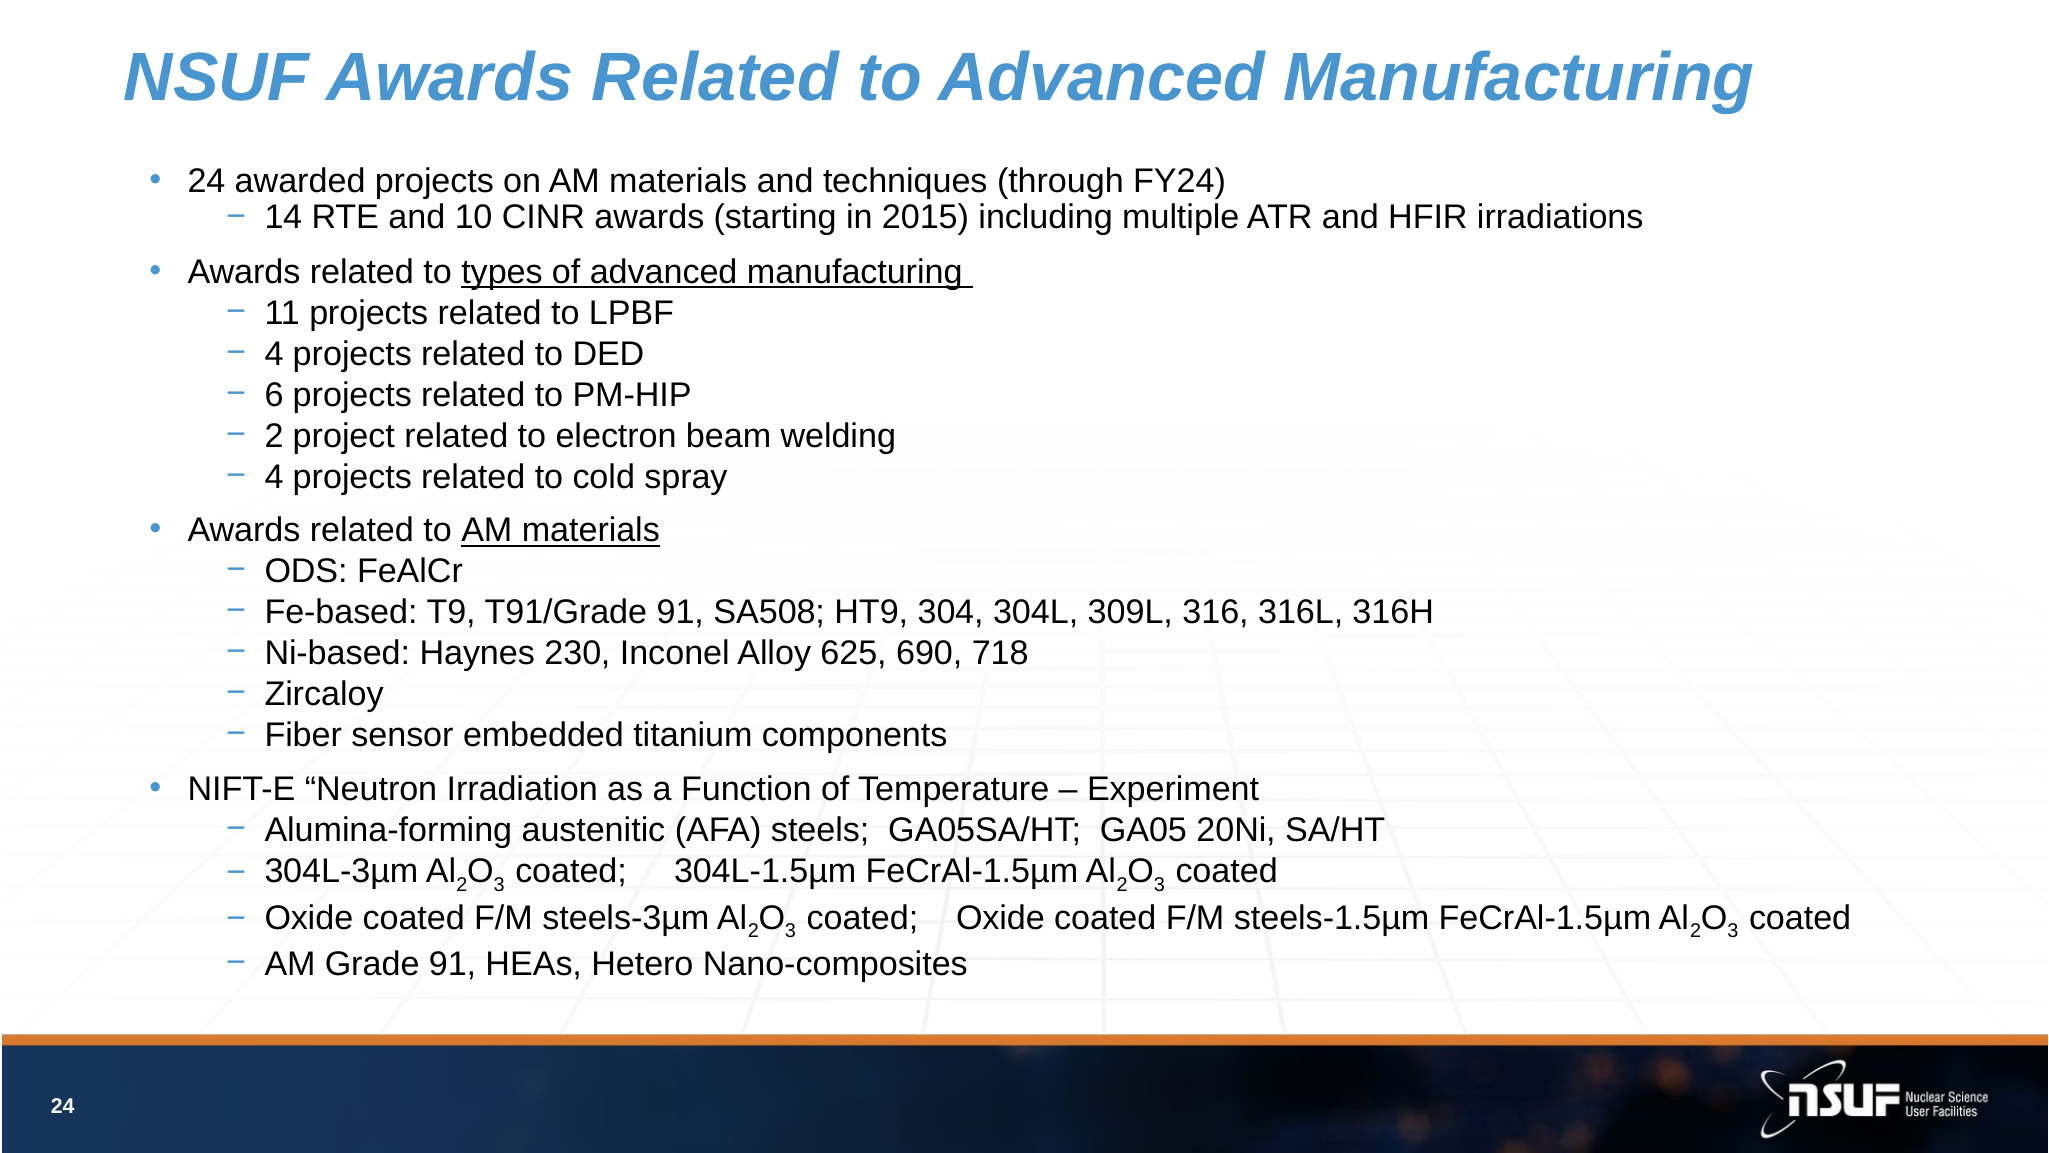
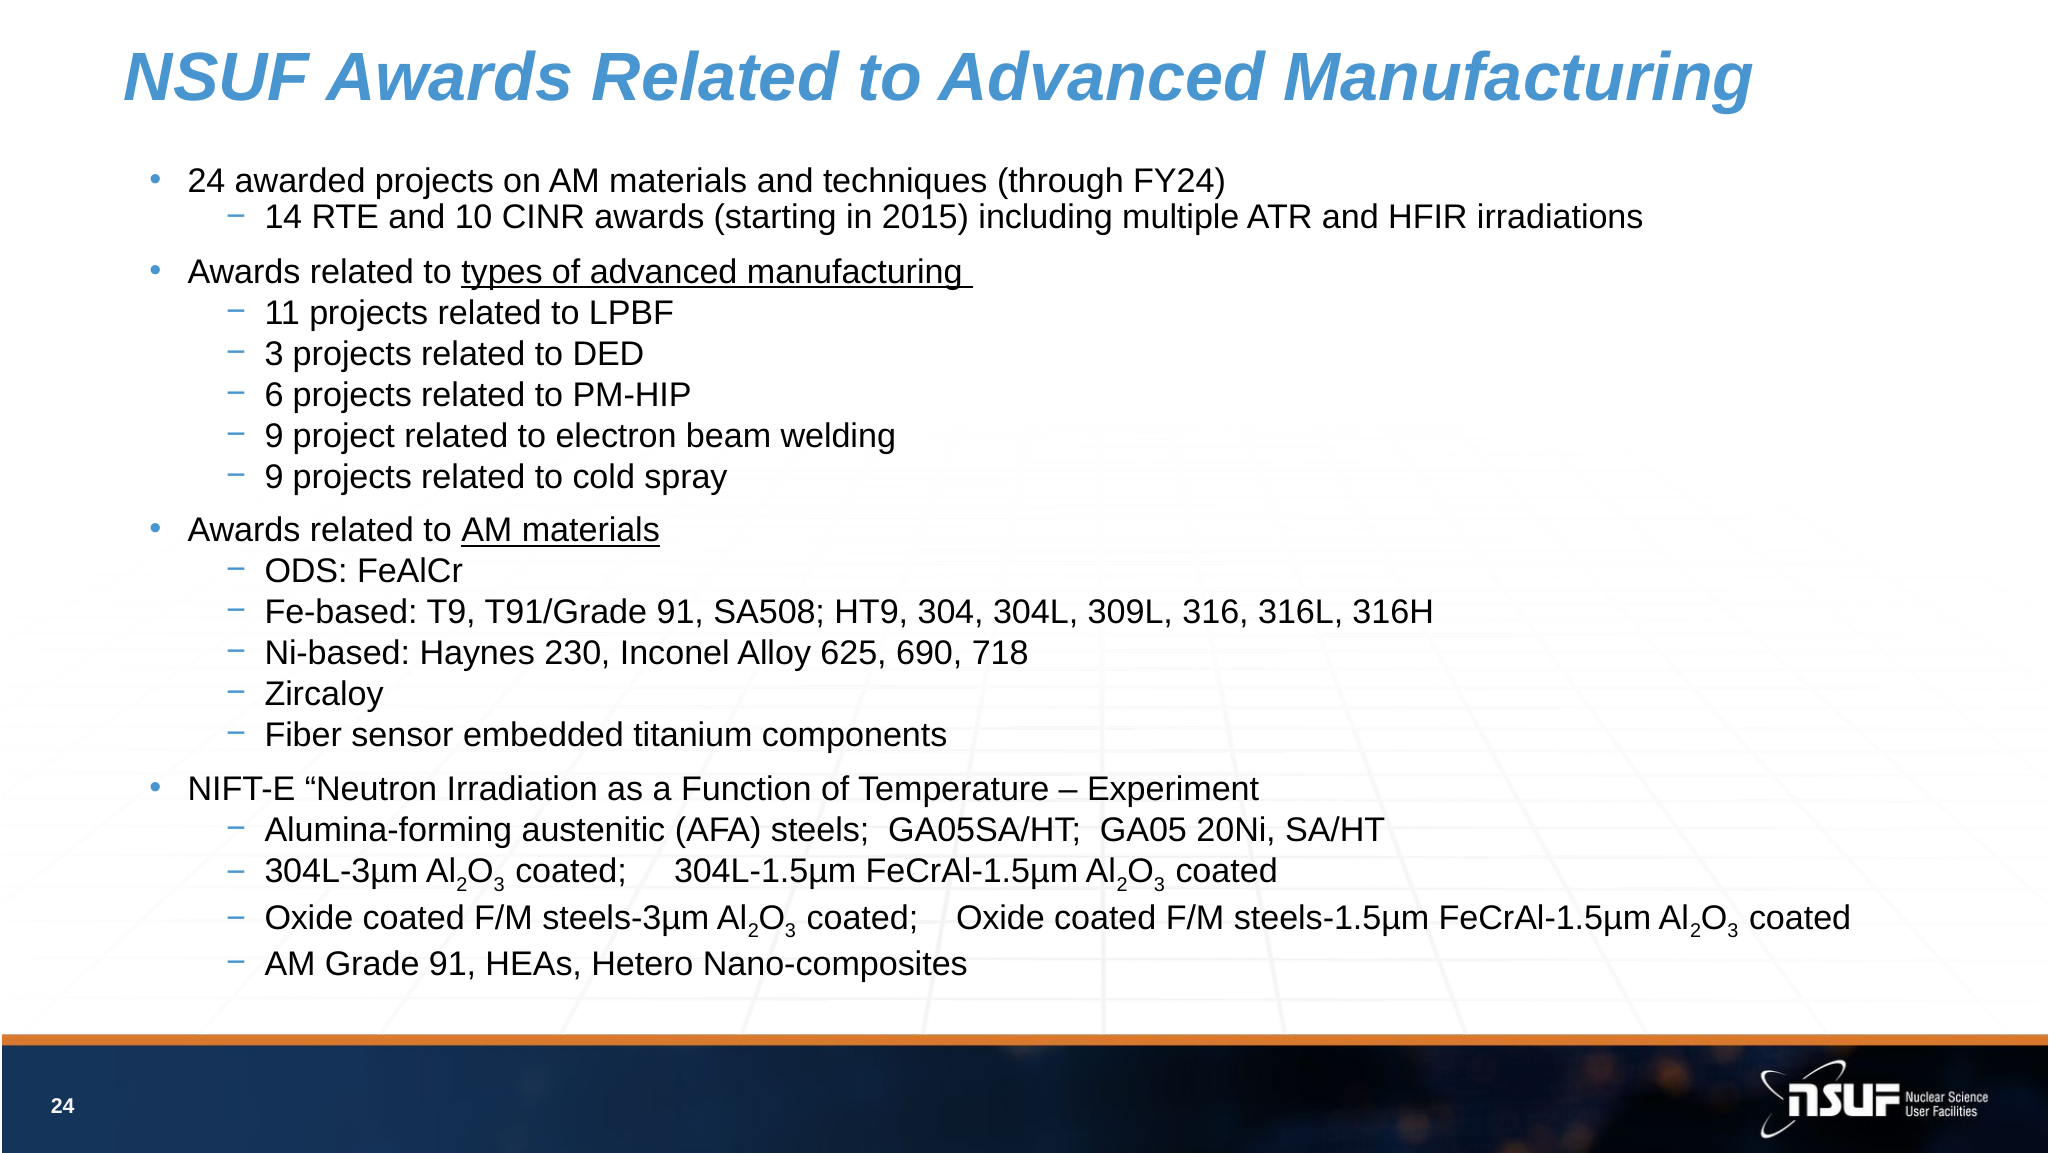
4 at (274, 354): 4 -> 3
2 at (274, 436): 2 -> 9
4 at (274, 477): 4 -> 9
